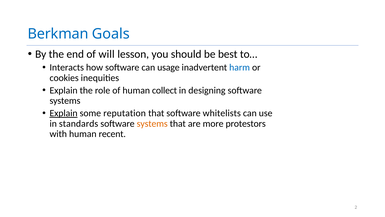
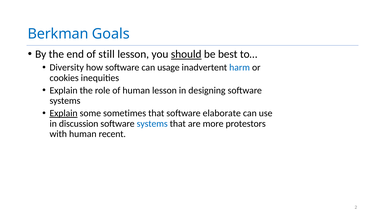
will: will -> still
should underline: none -> present
Interacts: Interacts -> Diversity
human collect: collect -> lesson
reputation: reputation -> sometimes
whitelists: whitelists -> elaborate
standards: standards -> discussion
systems at (152, 123) colour: orange -> blue
